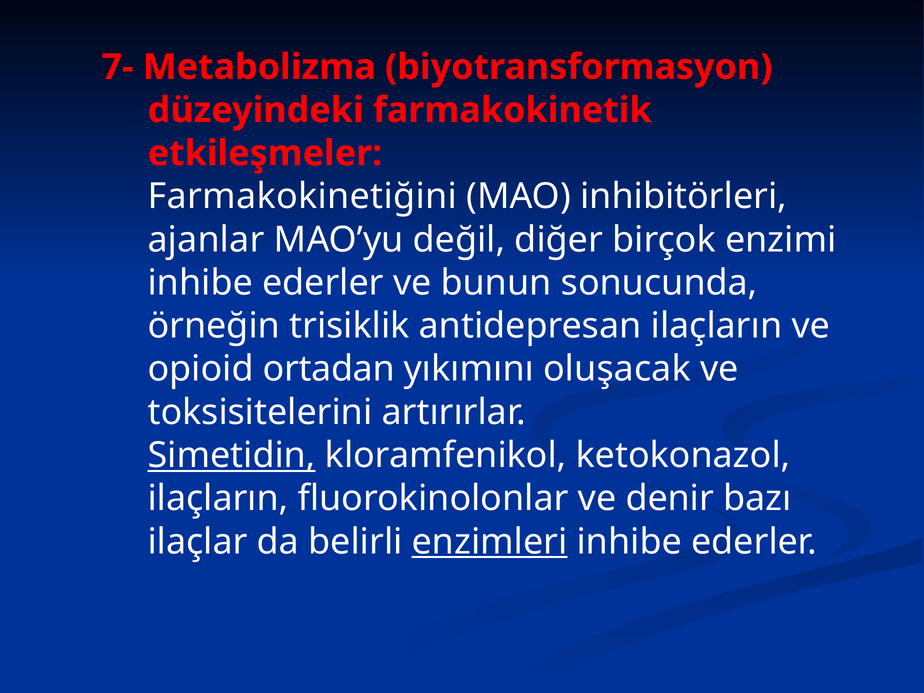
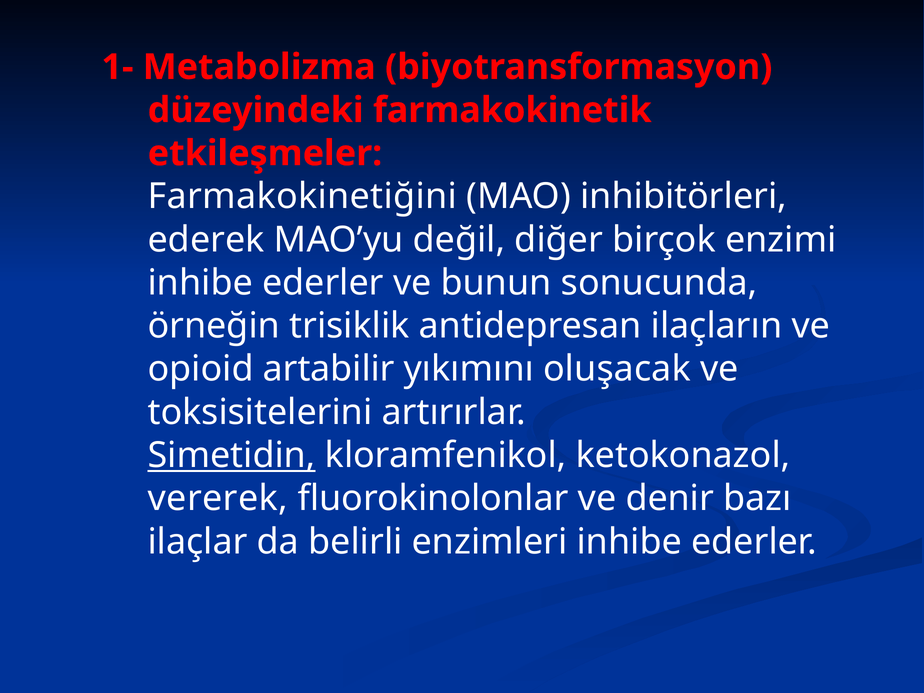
7-: 7- -> 1-
ajanlar: ajanlar -> ederek
ortadan: ortadan -> artabilir
ilaçların at (218, 499): ilaçların -> vererek
enzimleri underline: present -> none
